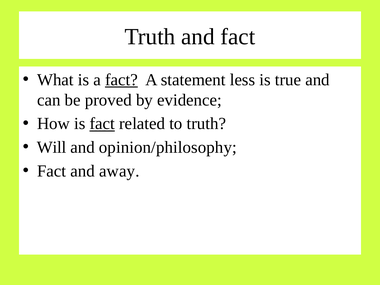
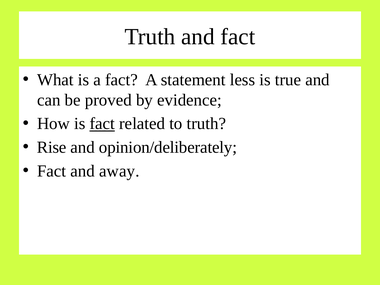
fact at (121, 80) underline: present -> none
Will: Will -> Rise
opinion/philosophy: opinion/philosophy -> opinion/deliberately
